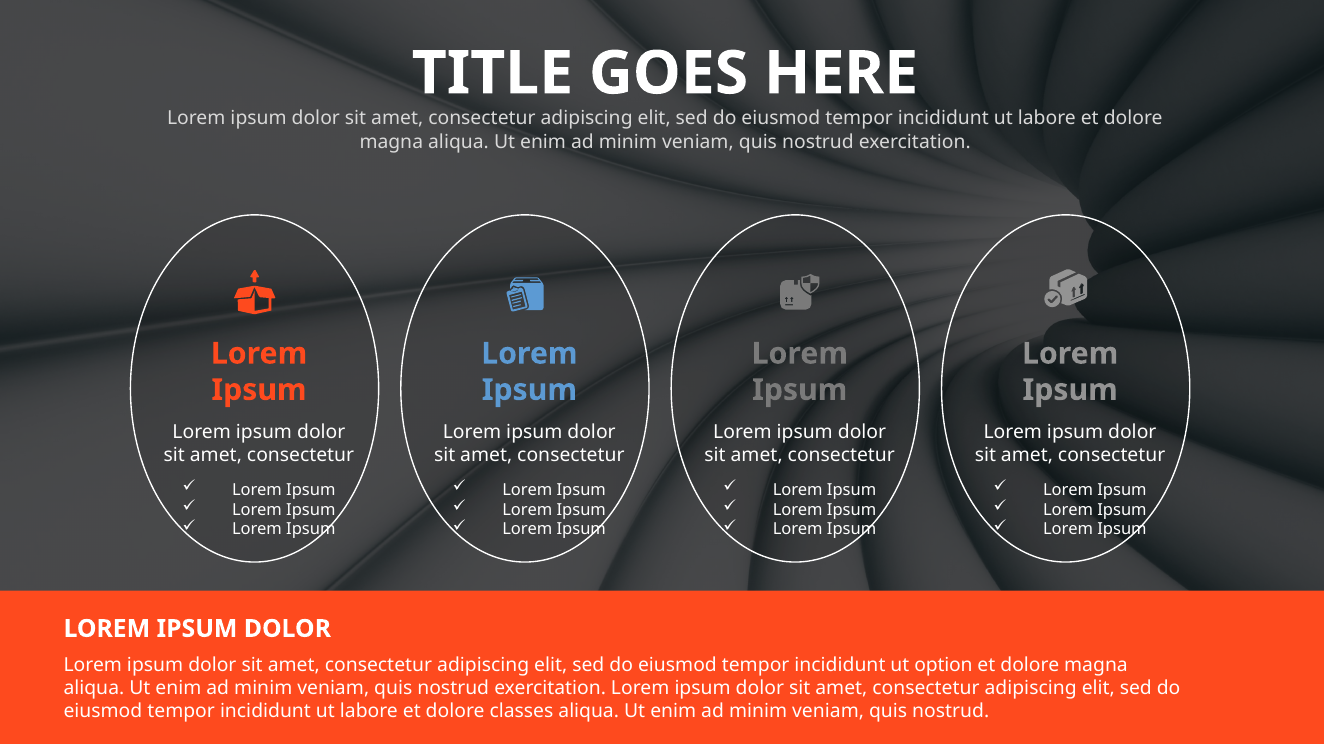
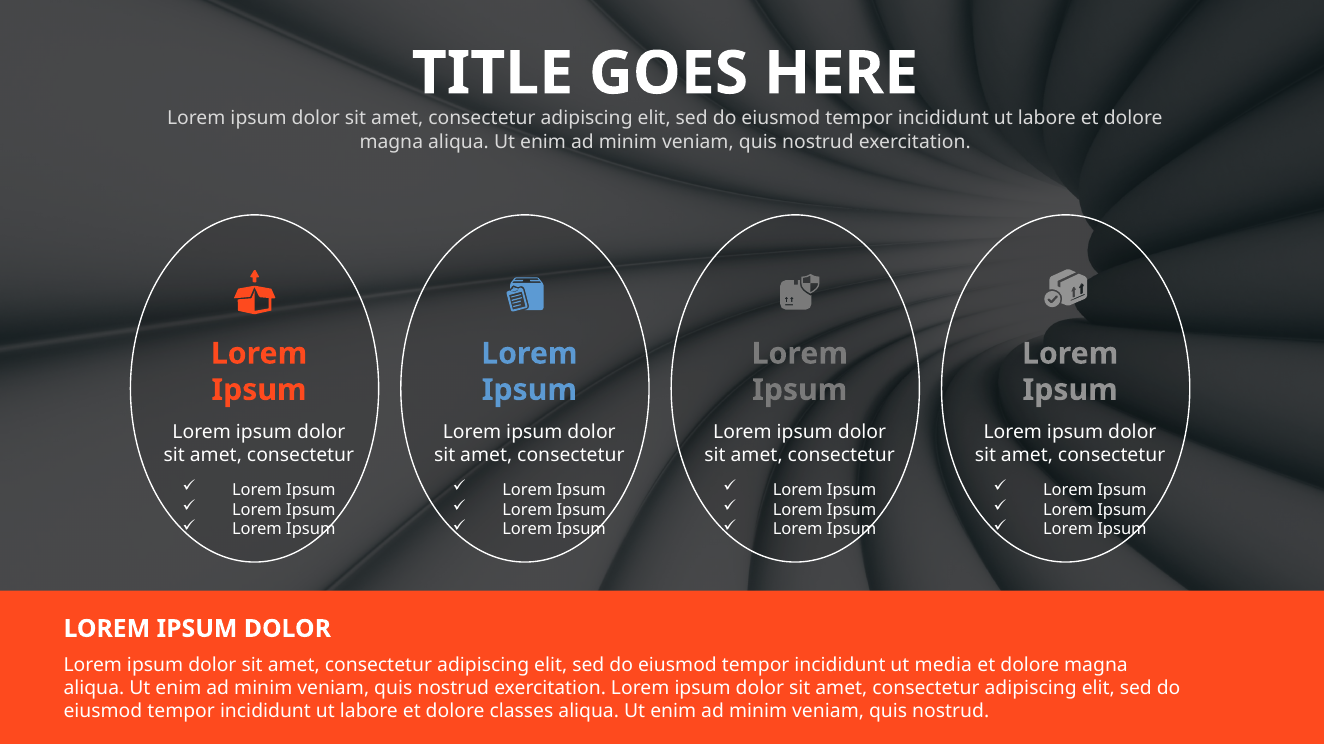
option: option -> media
